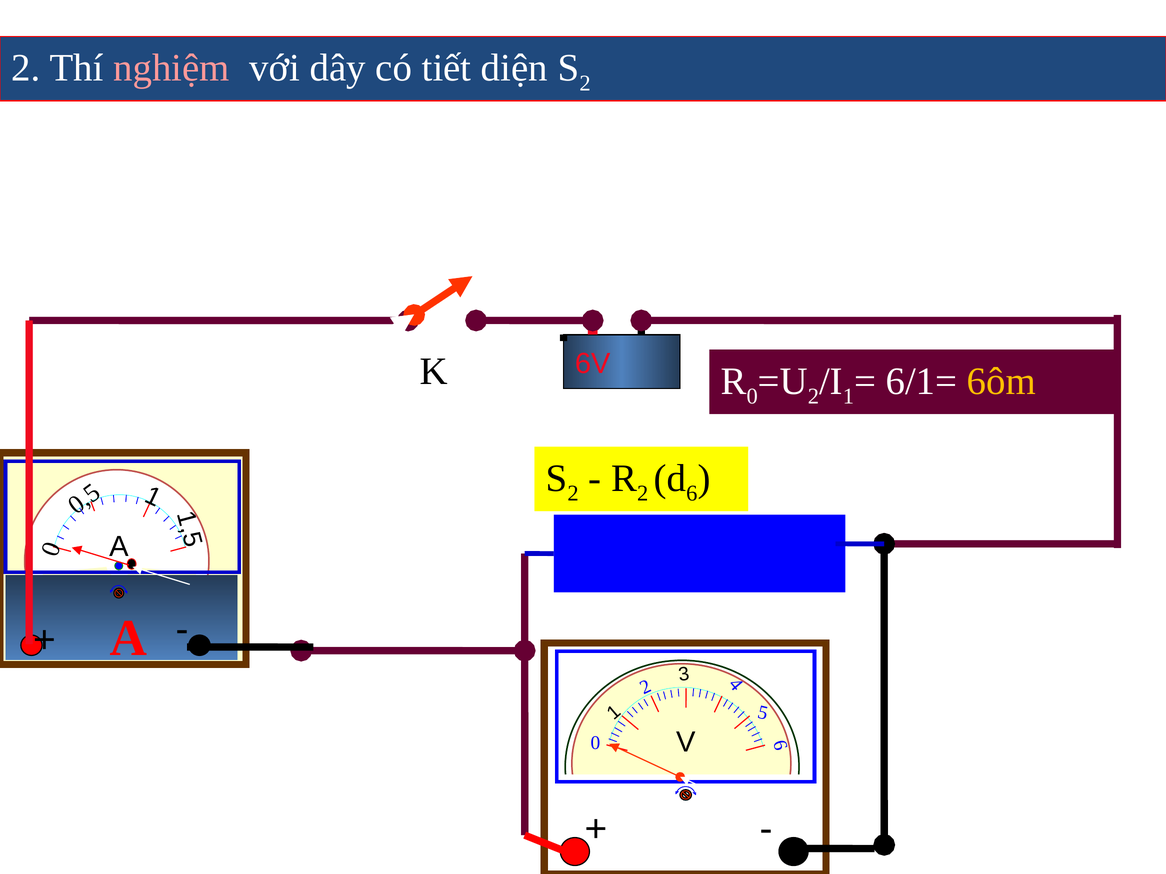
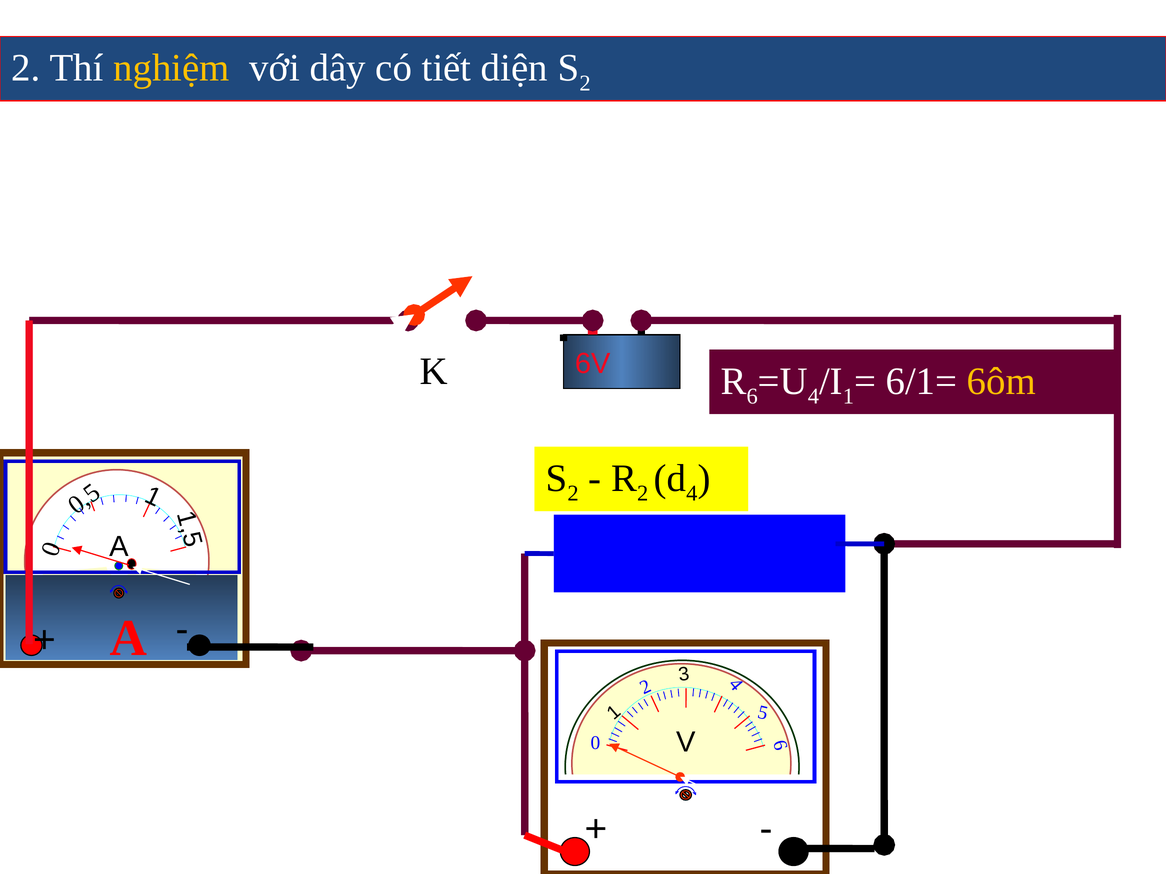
nghiệm colour: pink -> yellow
0 at (752, 397): 0 -> 6
2 at (813, 397): 2 -> 4
6 at (692, 494): 6 -> 4
